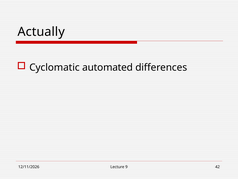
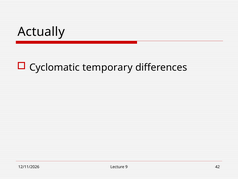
automated: automated -> temporary
